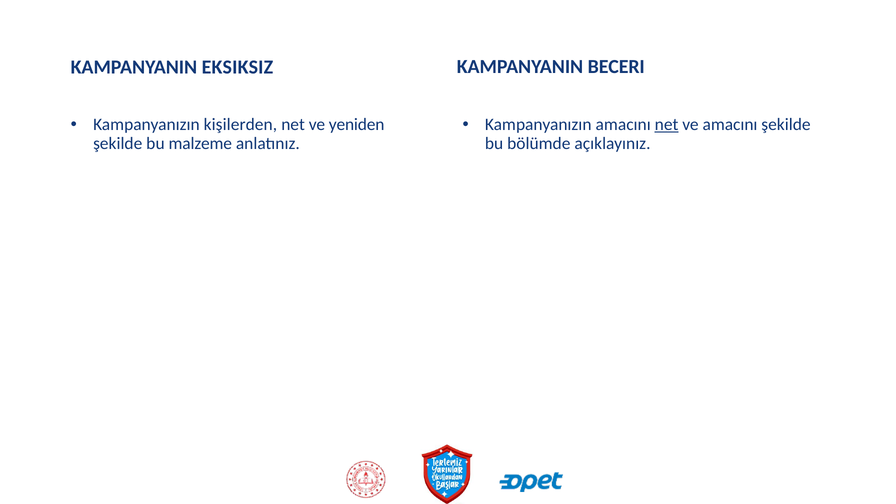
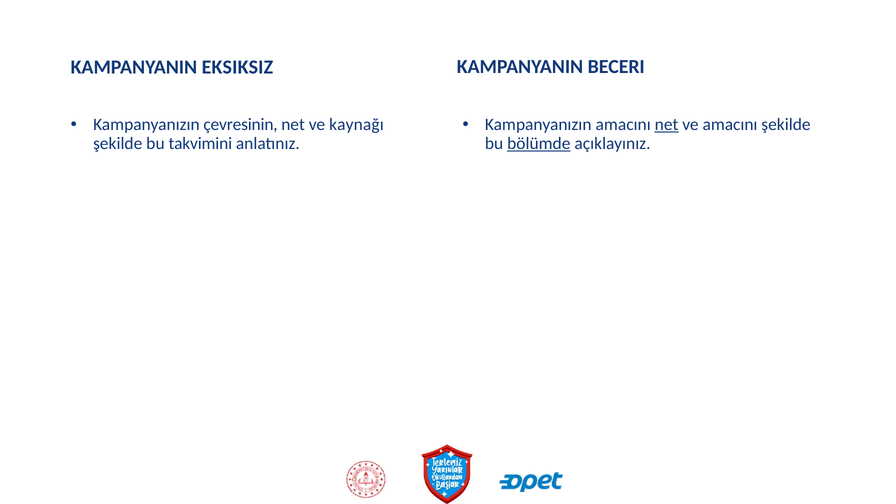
kişilerden: kişilerden -> çevresinin
yeniden: yeniden -> kaynağı
malzeme: malzeme -> takvimini
bölümde underline: none -> present
